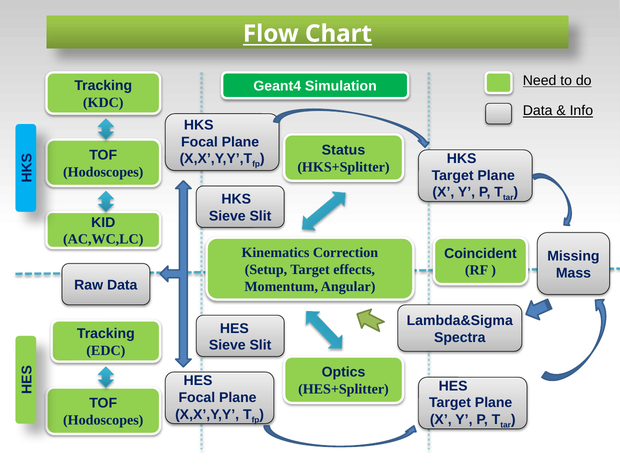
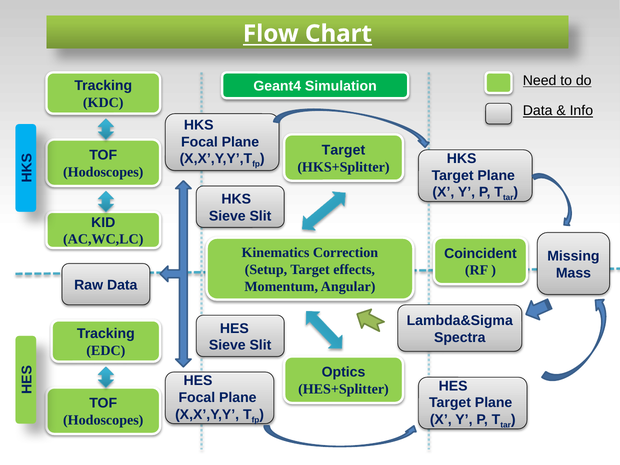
Status at (343, 150): Status -> Target
